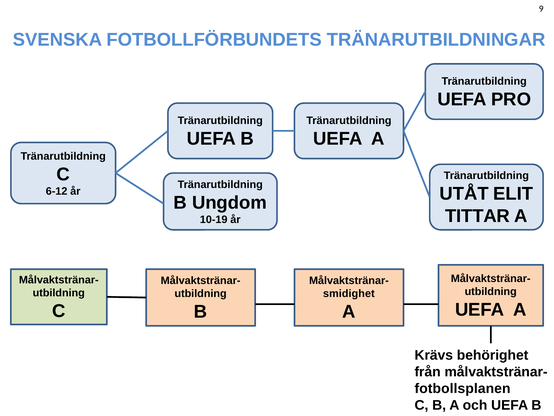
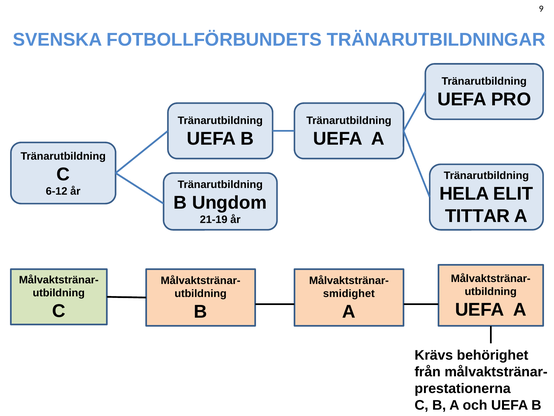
UTÅT: UTÅT -> HELA
10-19: 10-19 -> 21-19
fotbollsplanen: fotbollsplanen -> prestationerna
